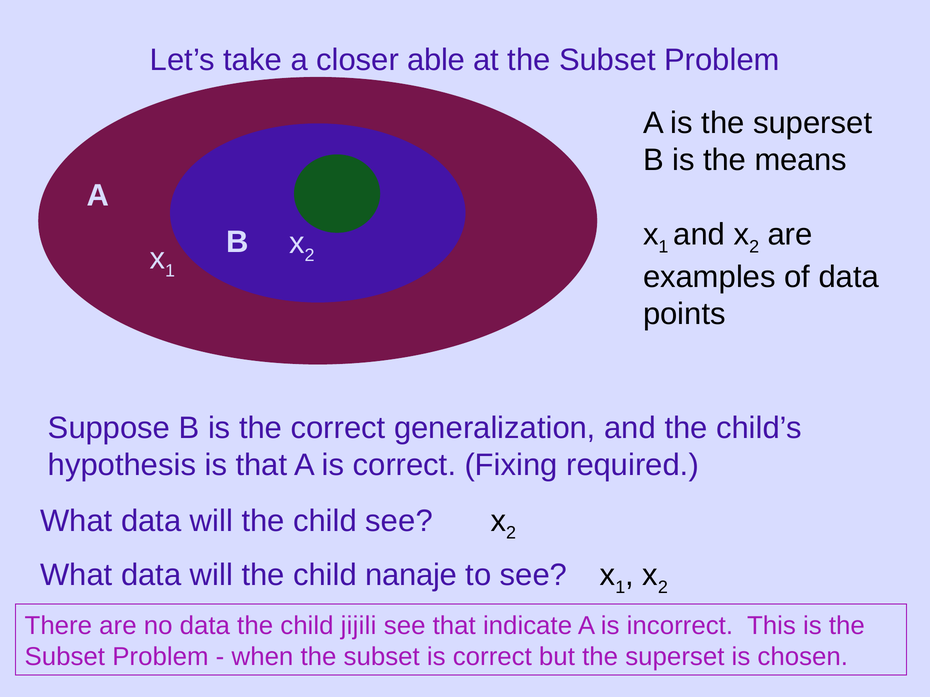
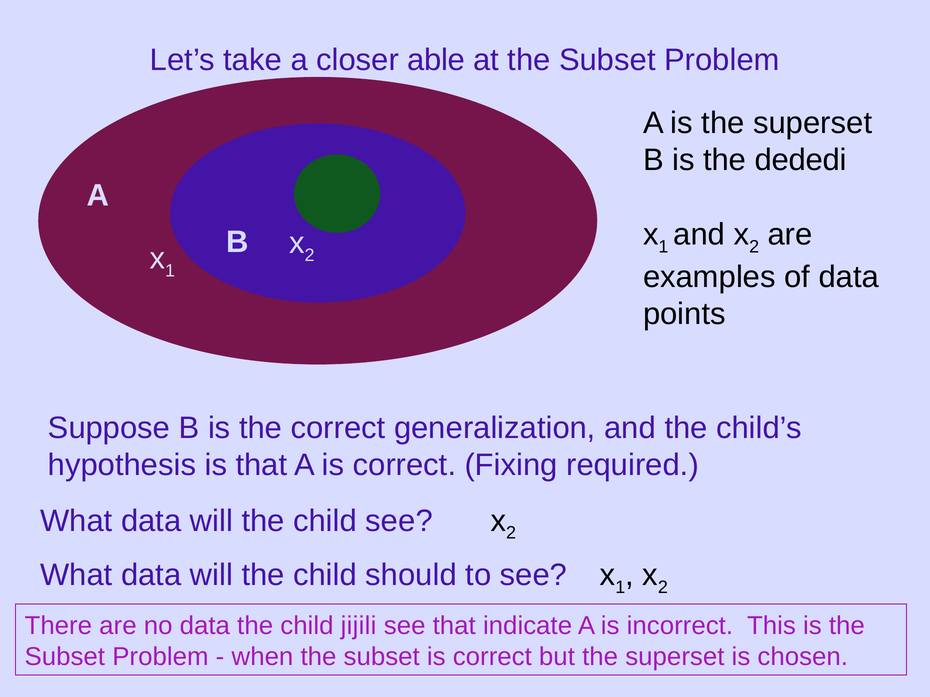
means: means -> dededi
nanaje: nanaje -> should
